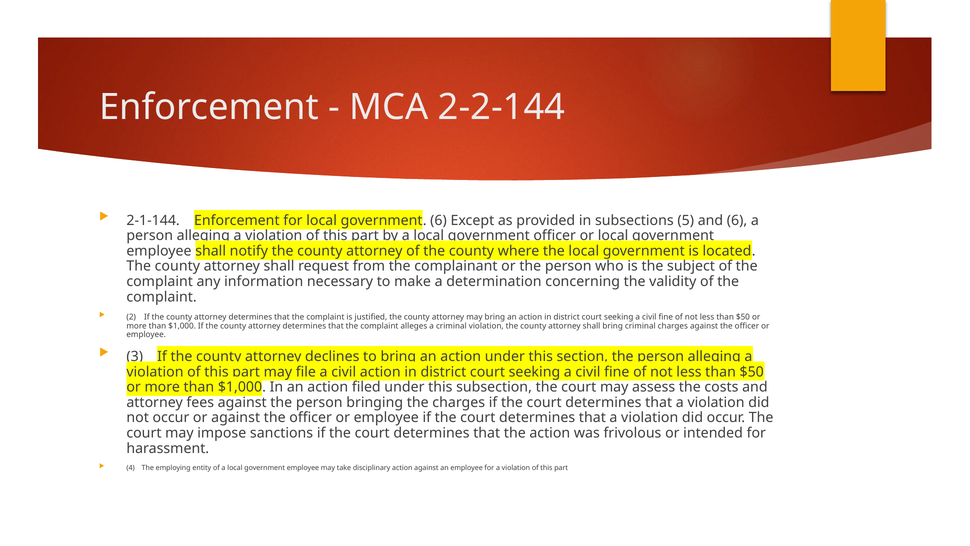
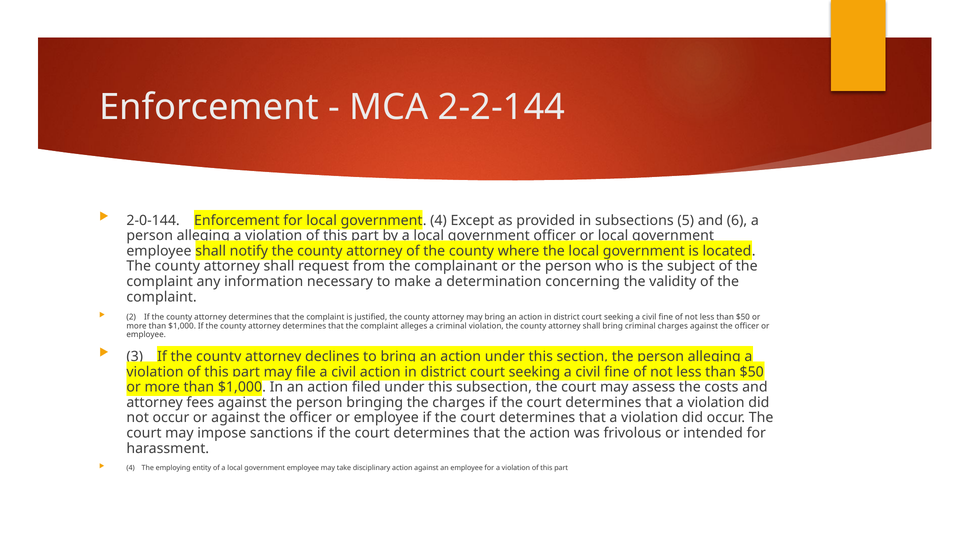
2-1-144: 2-1-144 -> 2-0-144
government 6: 6 -> 4
